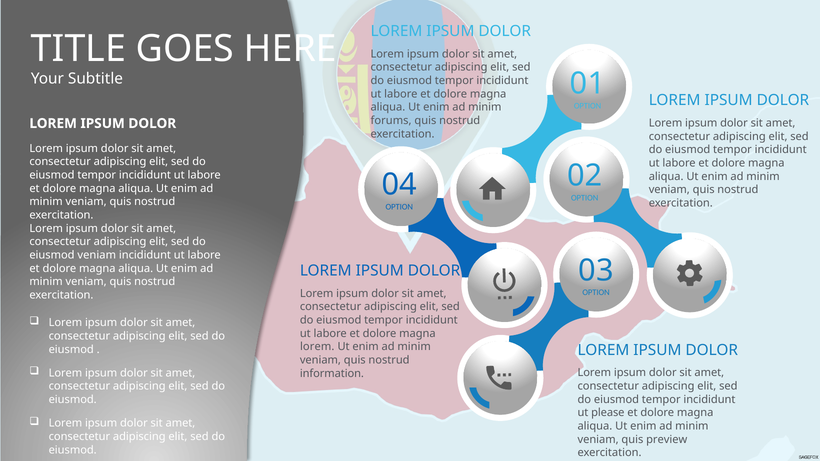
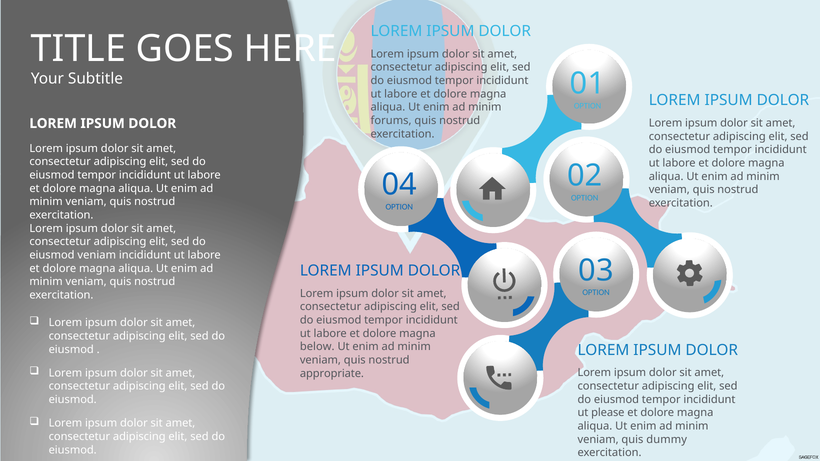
lorem at (317, 347): lorem -> below
information: information -> appropriate
preview: preview -> dummy
